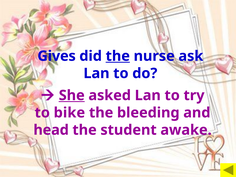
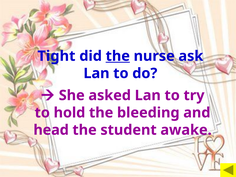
Gives: Gives -> Tight
She underline: present -> none
bike: bike -> hold
